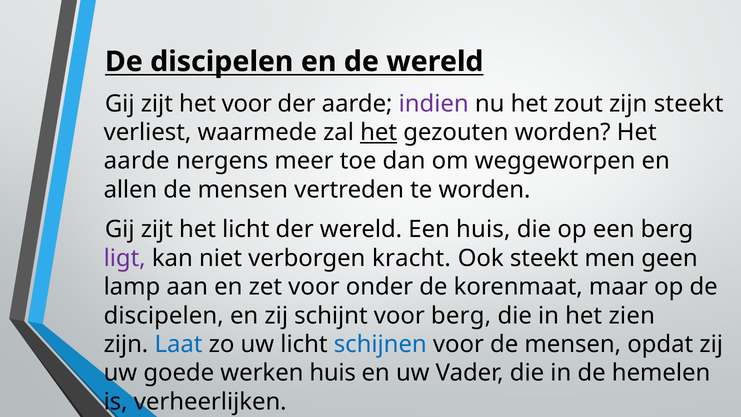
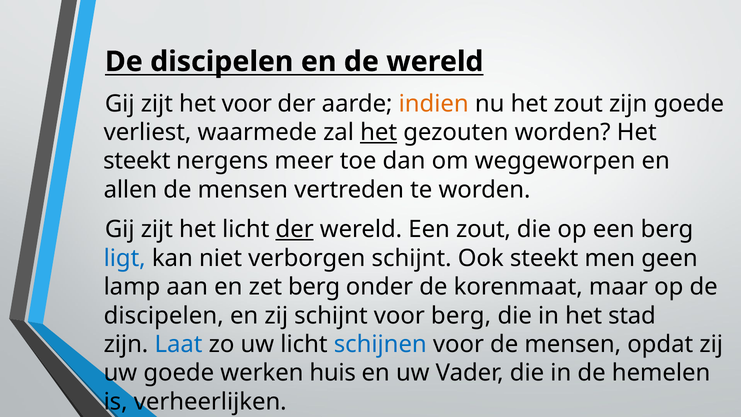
indien colour: purple -> orange
zijn steekt: steekt -> goede
aarde at (137, 161): aarde -> steekt
der at (295, 229) underline: none -> present
Een huis: huis -> zout
ligt colour: purple -> blue
verborgen kracht: kracht -> schijnt
zet voor: voor -> berg
zien: zien -> stad
